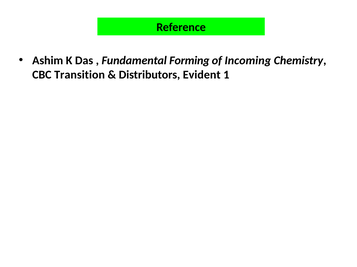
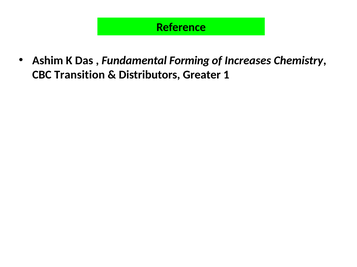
Incoming: Incoming -> Increases
Evident: Evident -> Greater
